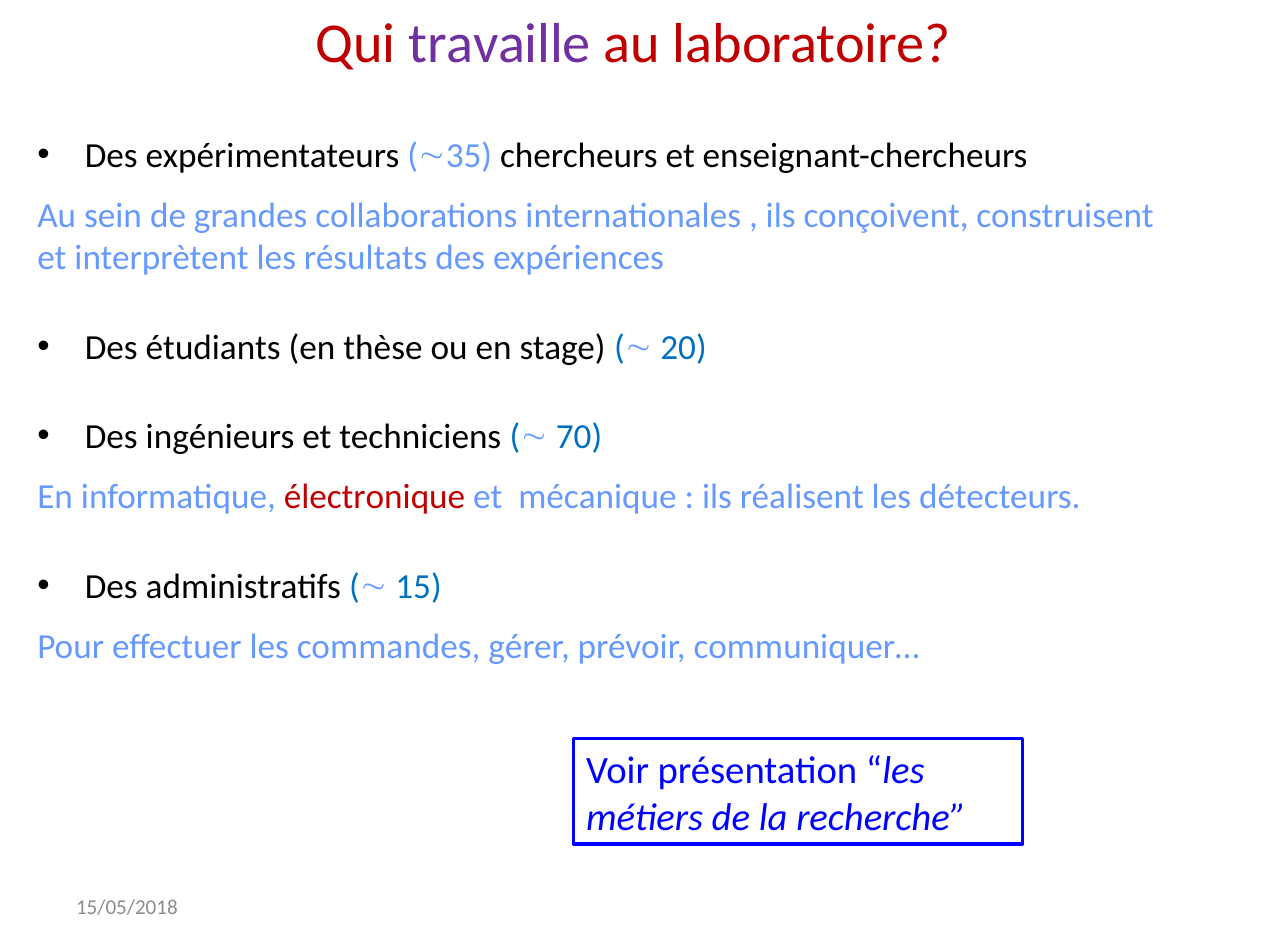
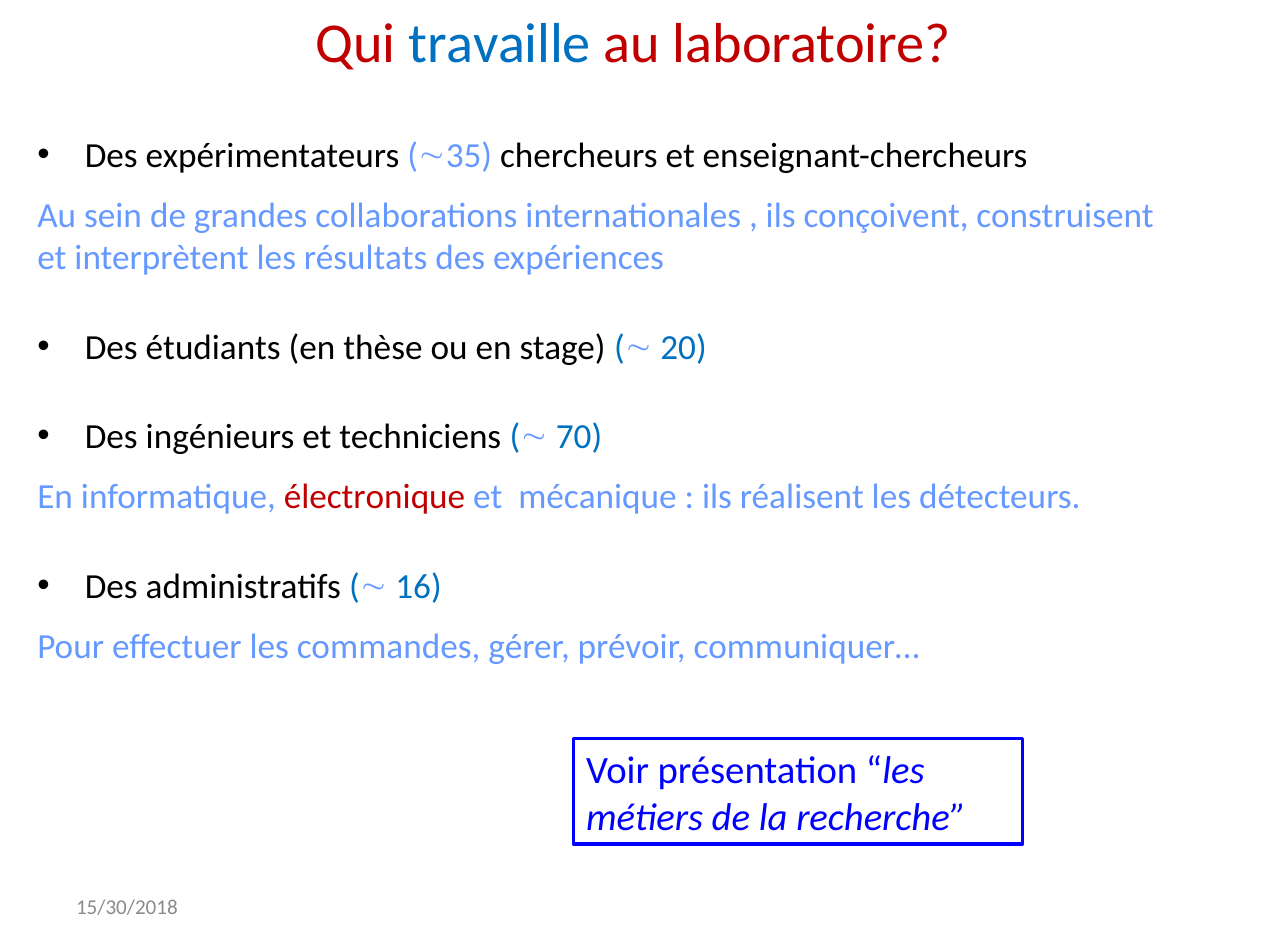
travaille colour: purple -> blue
15: 15 -> 16
15/05/2018: 15/05/2018 -> 15/30/2018
